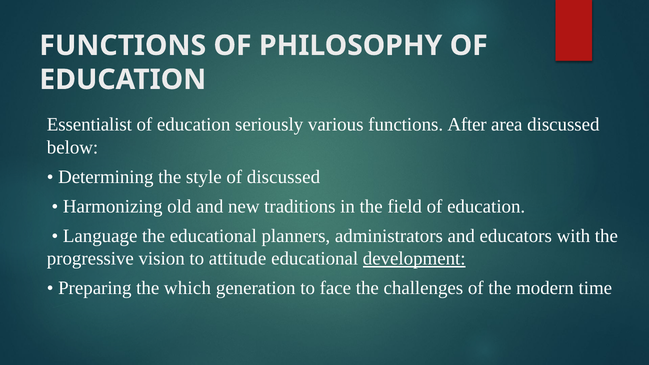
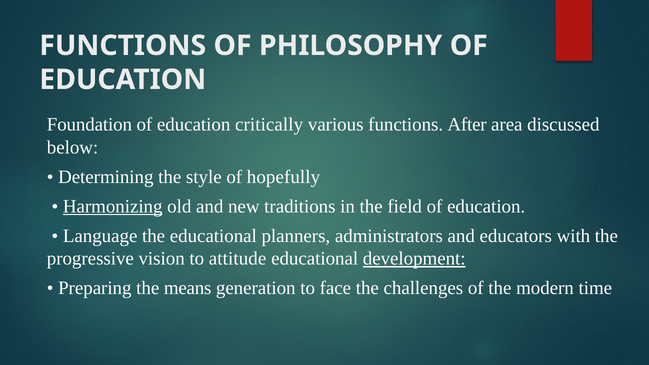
Essentialist: Essentialist -> Foundation
seriously: seriously -> critically
of discussed: discussed -> hopefully
Harmonizing underline: none -> present
which: which -> means
